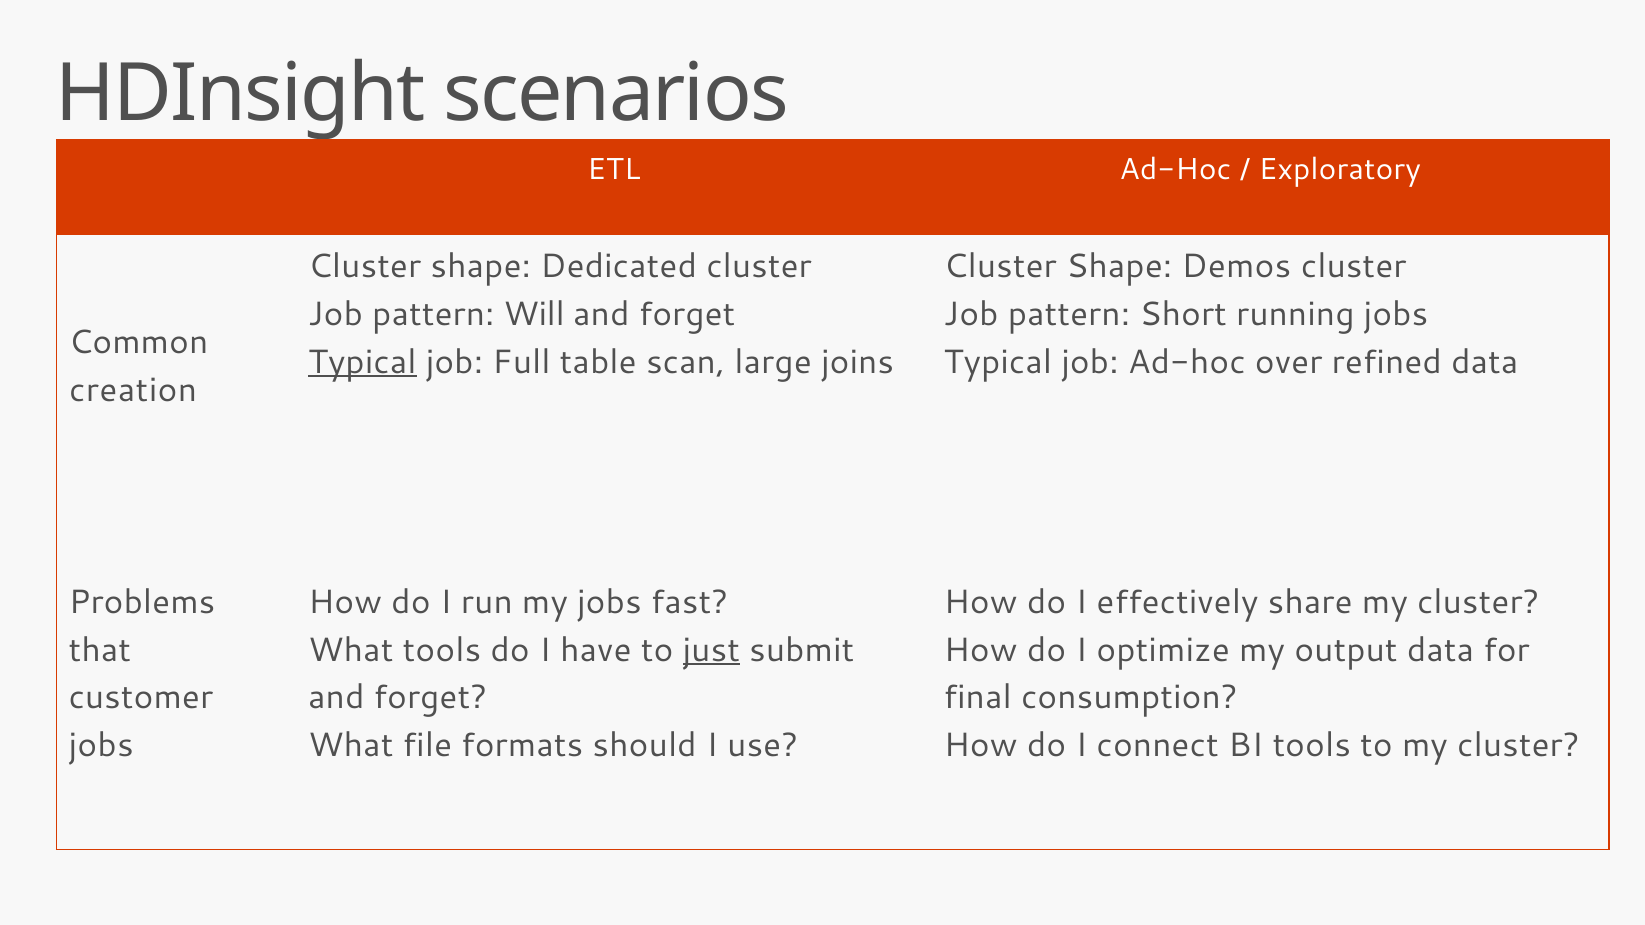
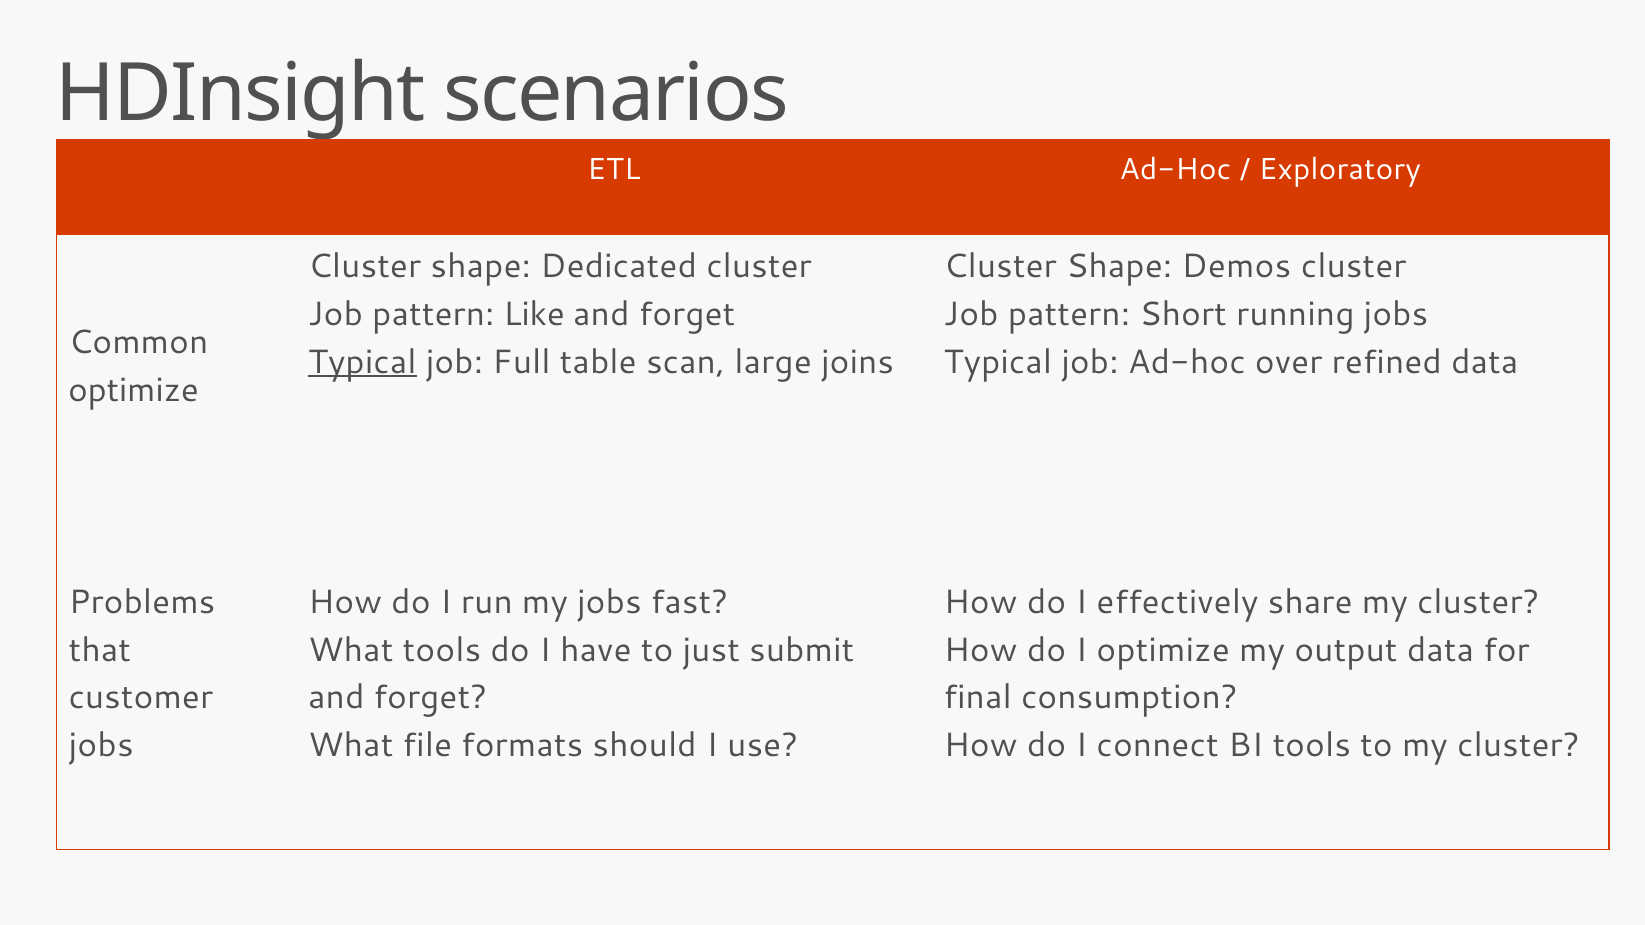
Will: Will -> Like
creation at (133, 390): creation -> optimize
just underline: present -> none
